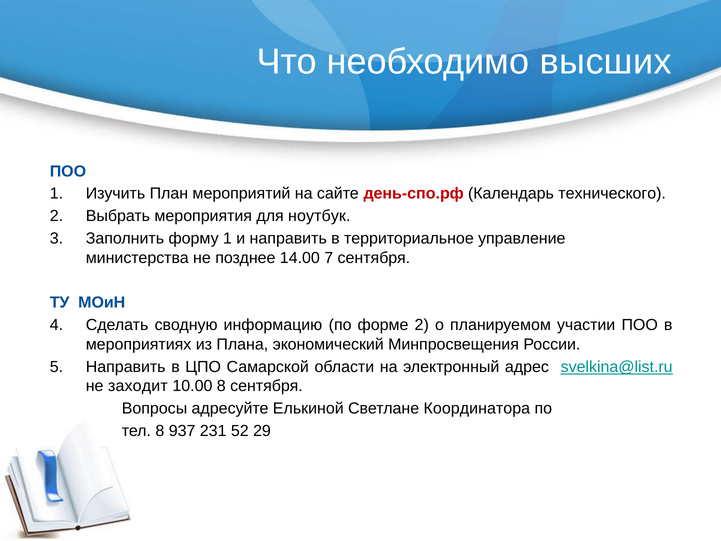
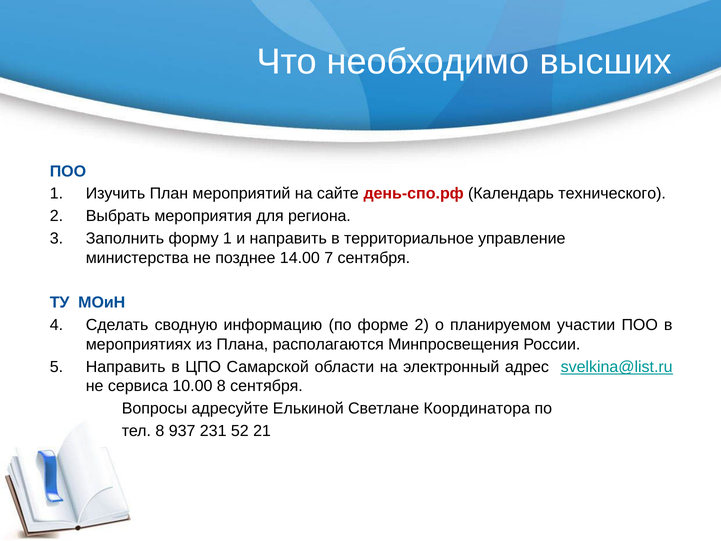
ноутбук: ноутбук -> региона
экономический: экономический -> располагаются
заходит: заходит -> сервиса
29: 29 -> 21
